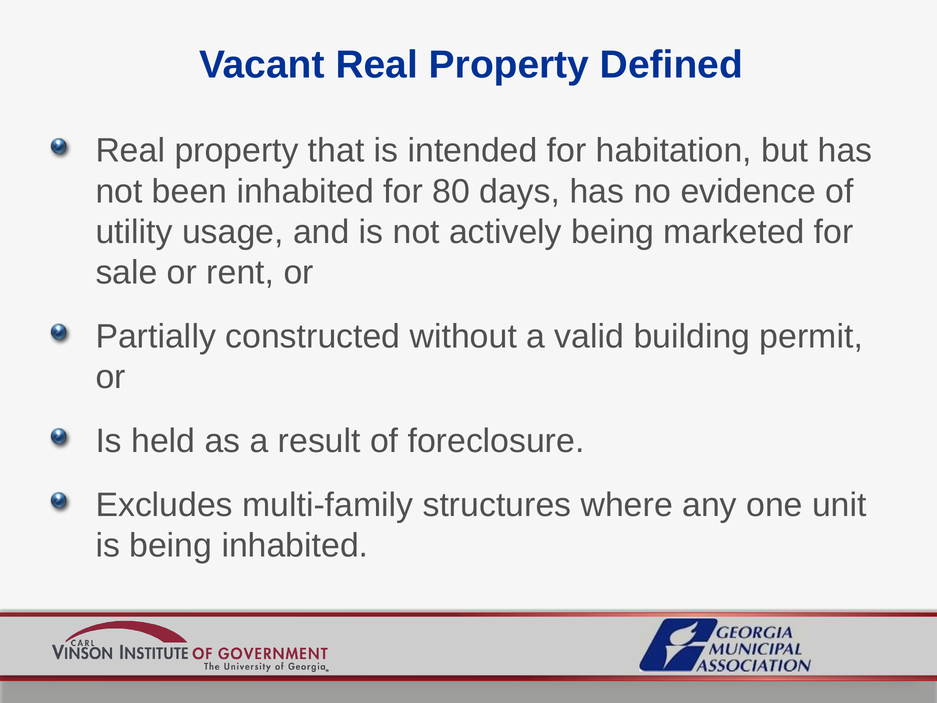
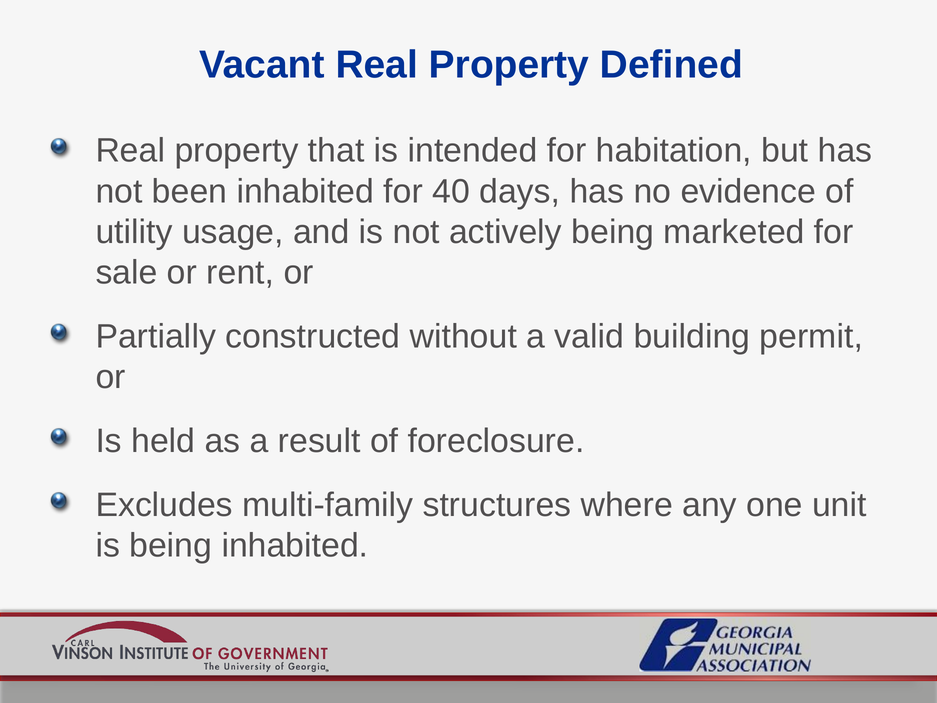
80: 80 -> 40
